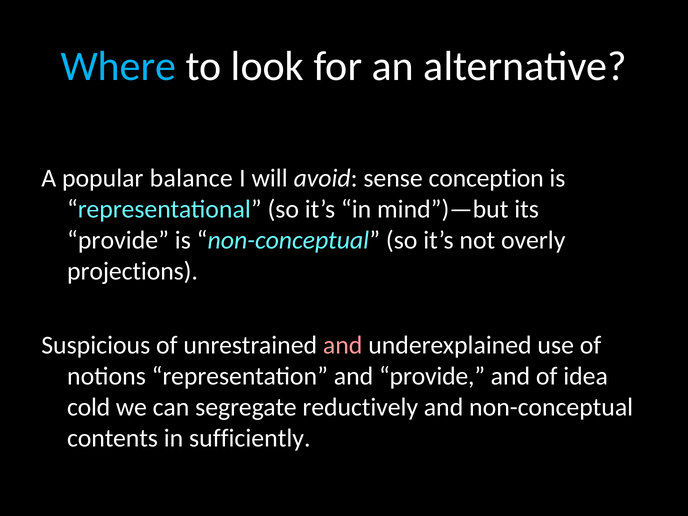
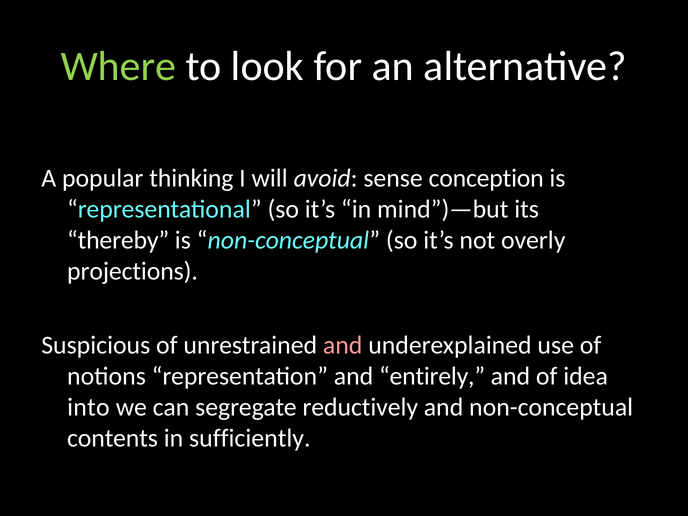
Where colour: light blue -> light green
balance: balance -> thinking
provide at (118, 240): provide -> thereby
and provide: provide -> entirely
cold: cold -> into
